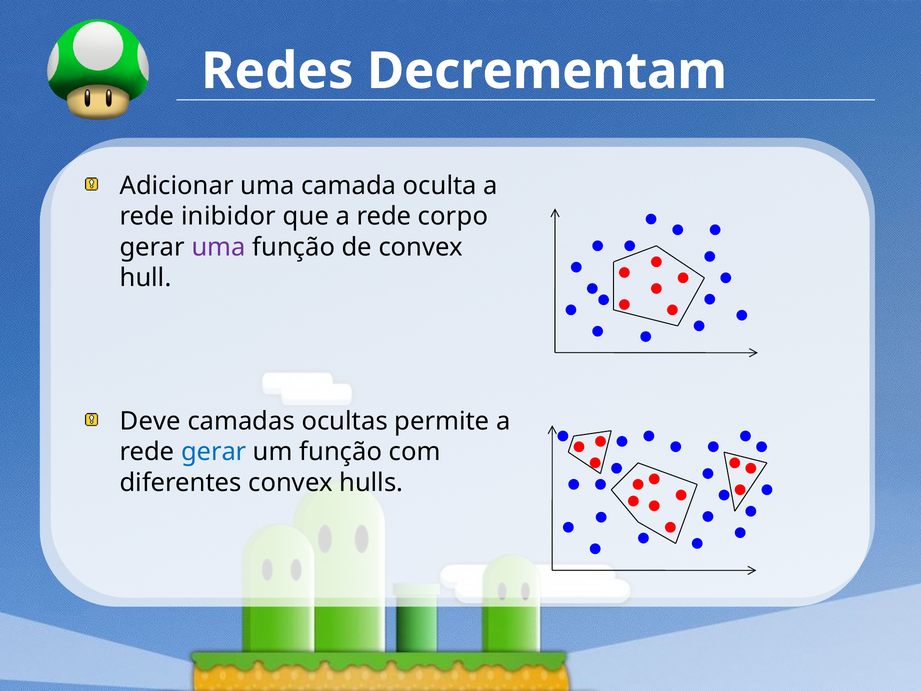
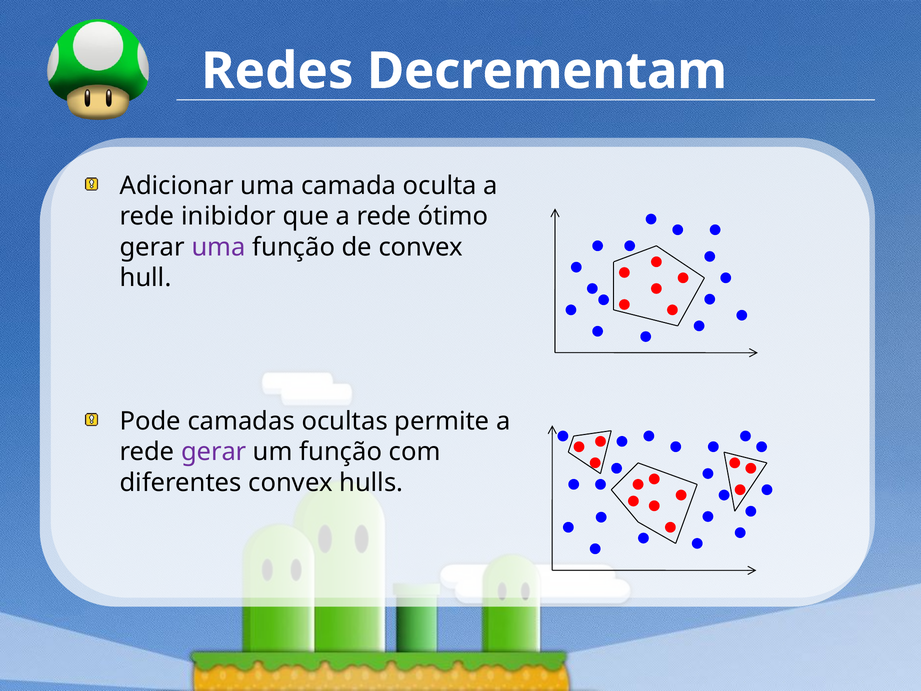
corpo: corpo -> ótimo
Deve: Deve -> Pode
gerar at (214, 452) colour: blue -> purple
